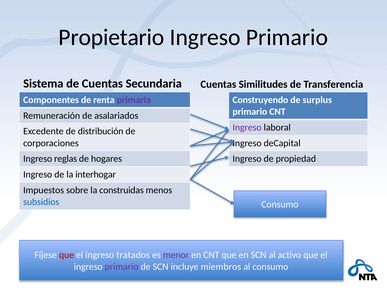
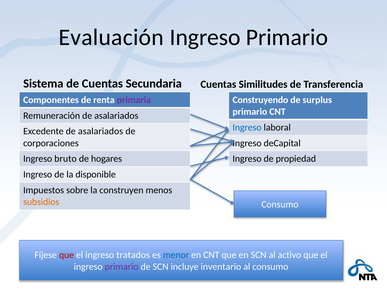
Propietario: Propietario -> Evaluación
Ingreso at (247, 128) colour: purple -> blue
Excedente de distribución: distribución -> asalariados
reglas: reglas -> bruto
interhogar: interhogar -> disponible
construidas: construidas -> construyen
subsidios colour: blue -> orange
menor colour: purple -> blue
miembros: miembros -> inventario
